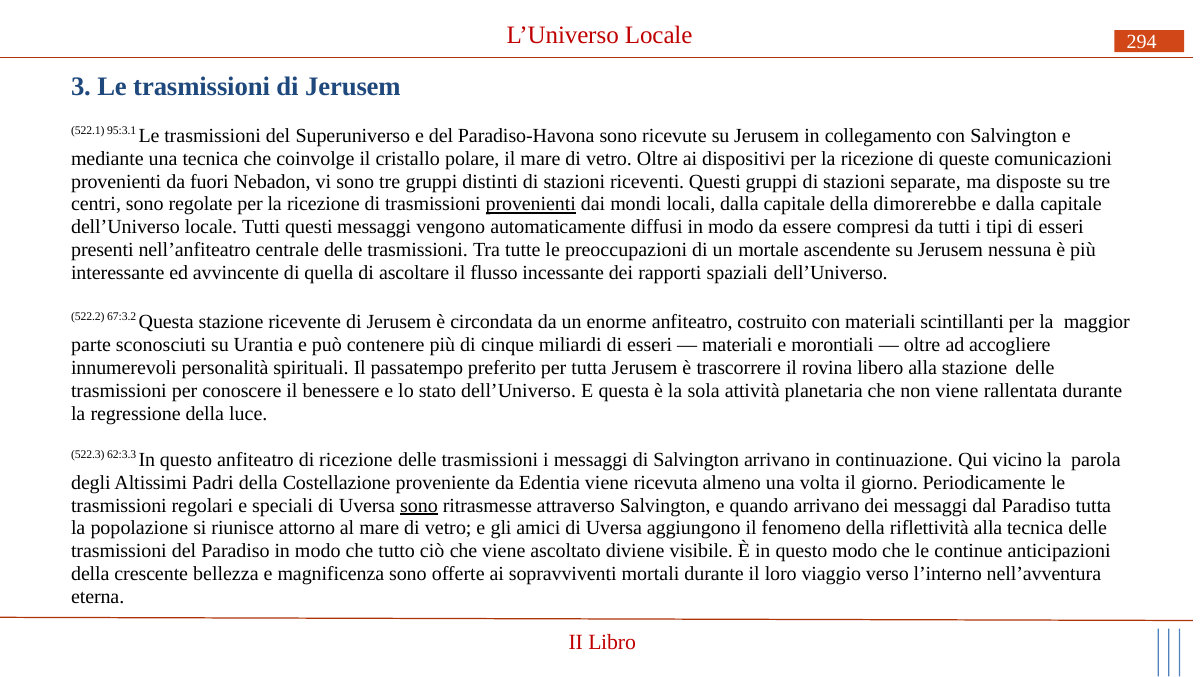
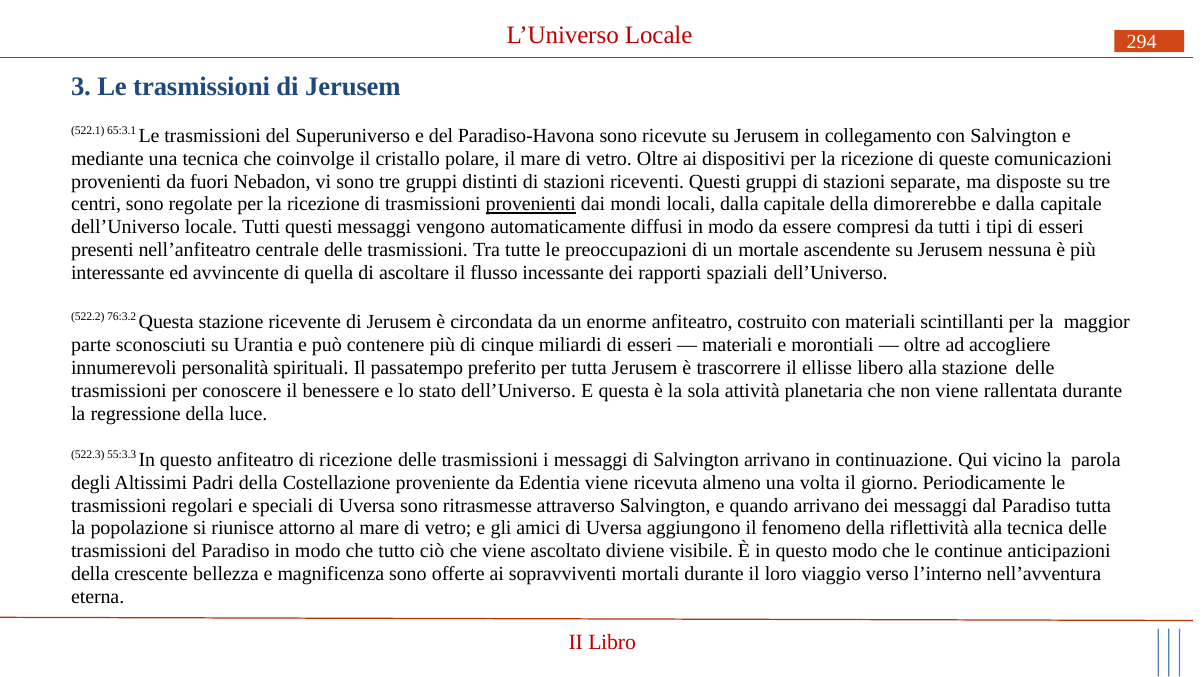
95:3.1: 95:3.1 -> 65:3.1
67:3.2: 67:3.2 -> 76:3.2
rovina: rovina -> ellisse
62:3.3: 62:3.3 -> 55:3.3
sono at (419, 506) underline: present -> none
